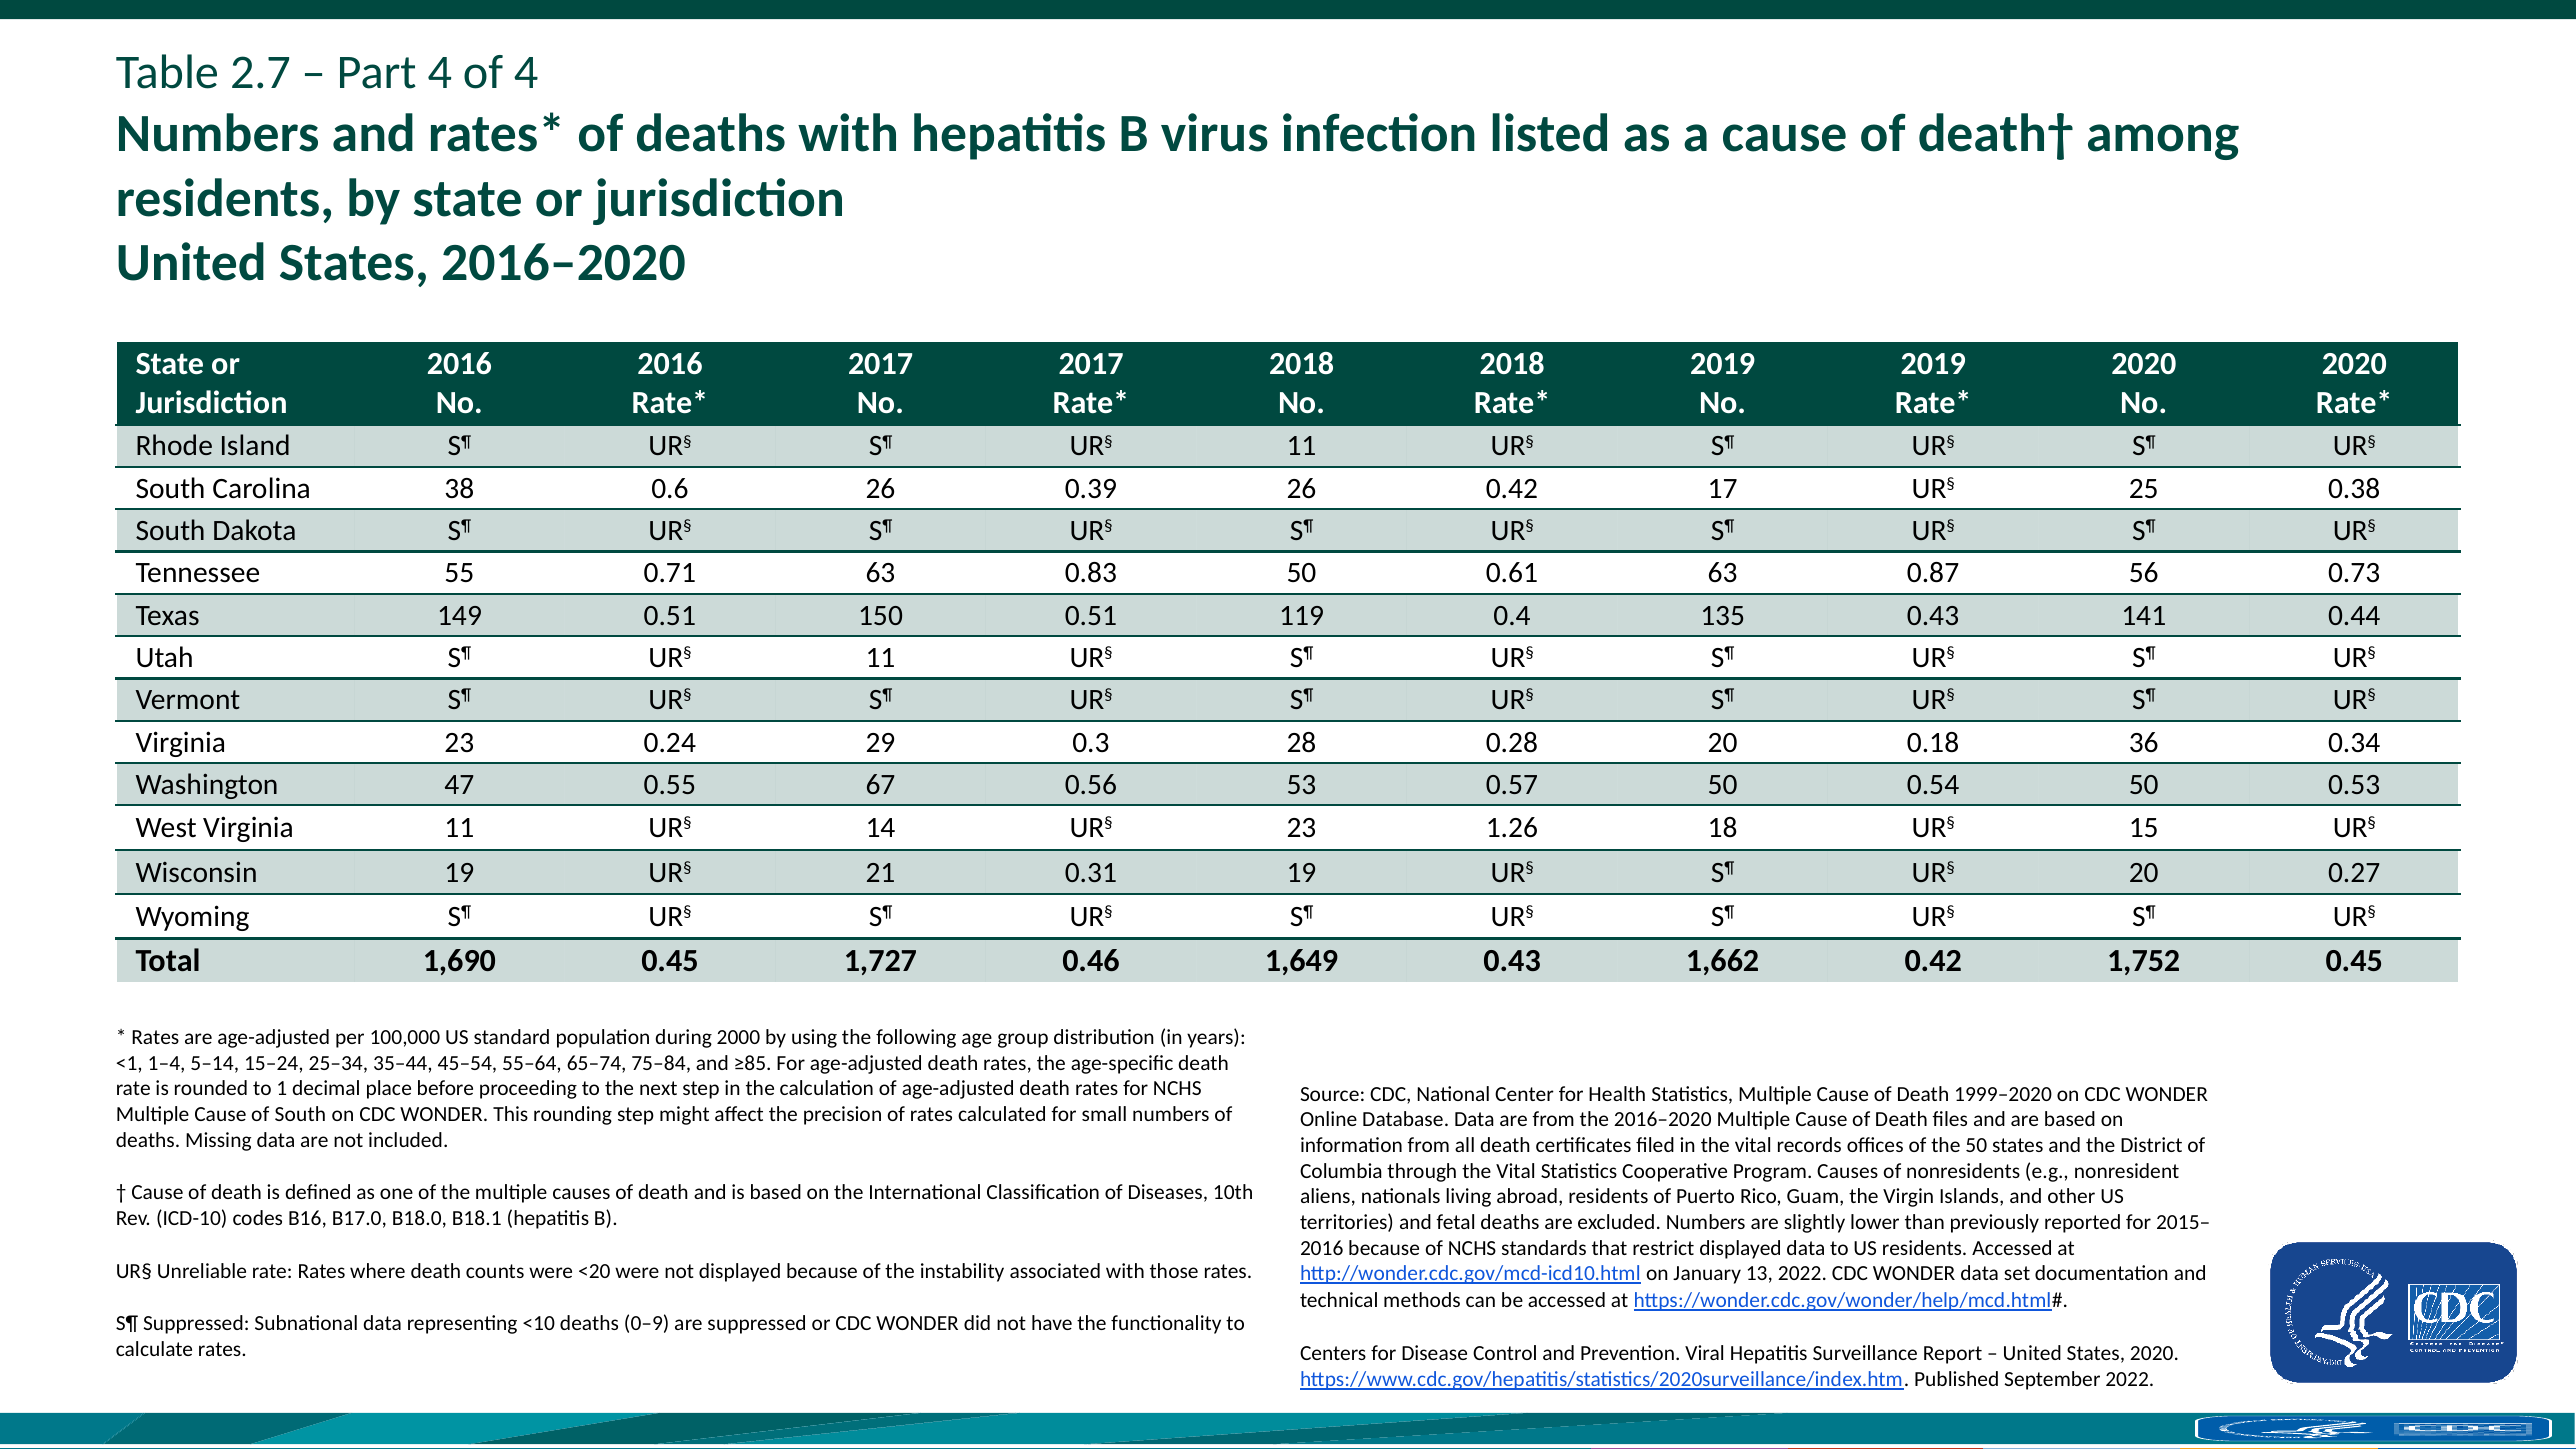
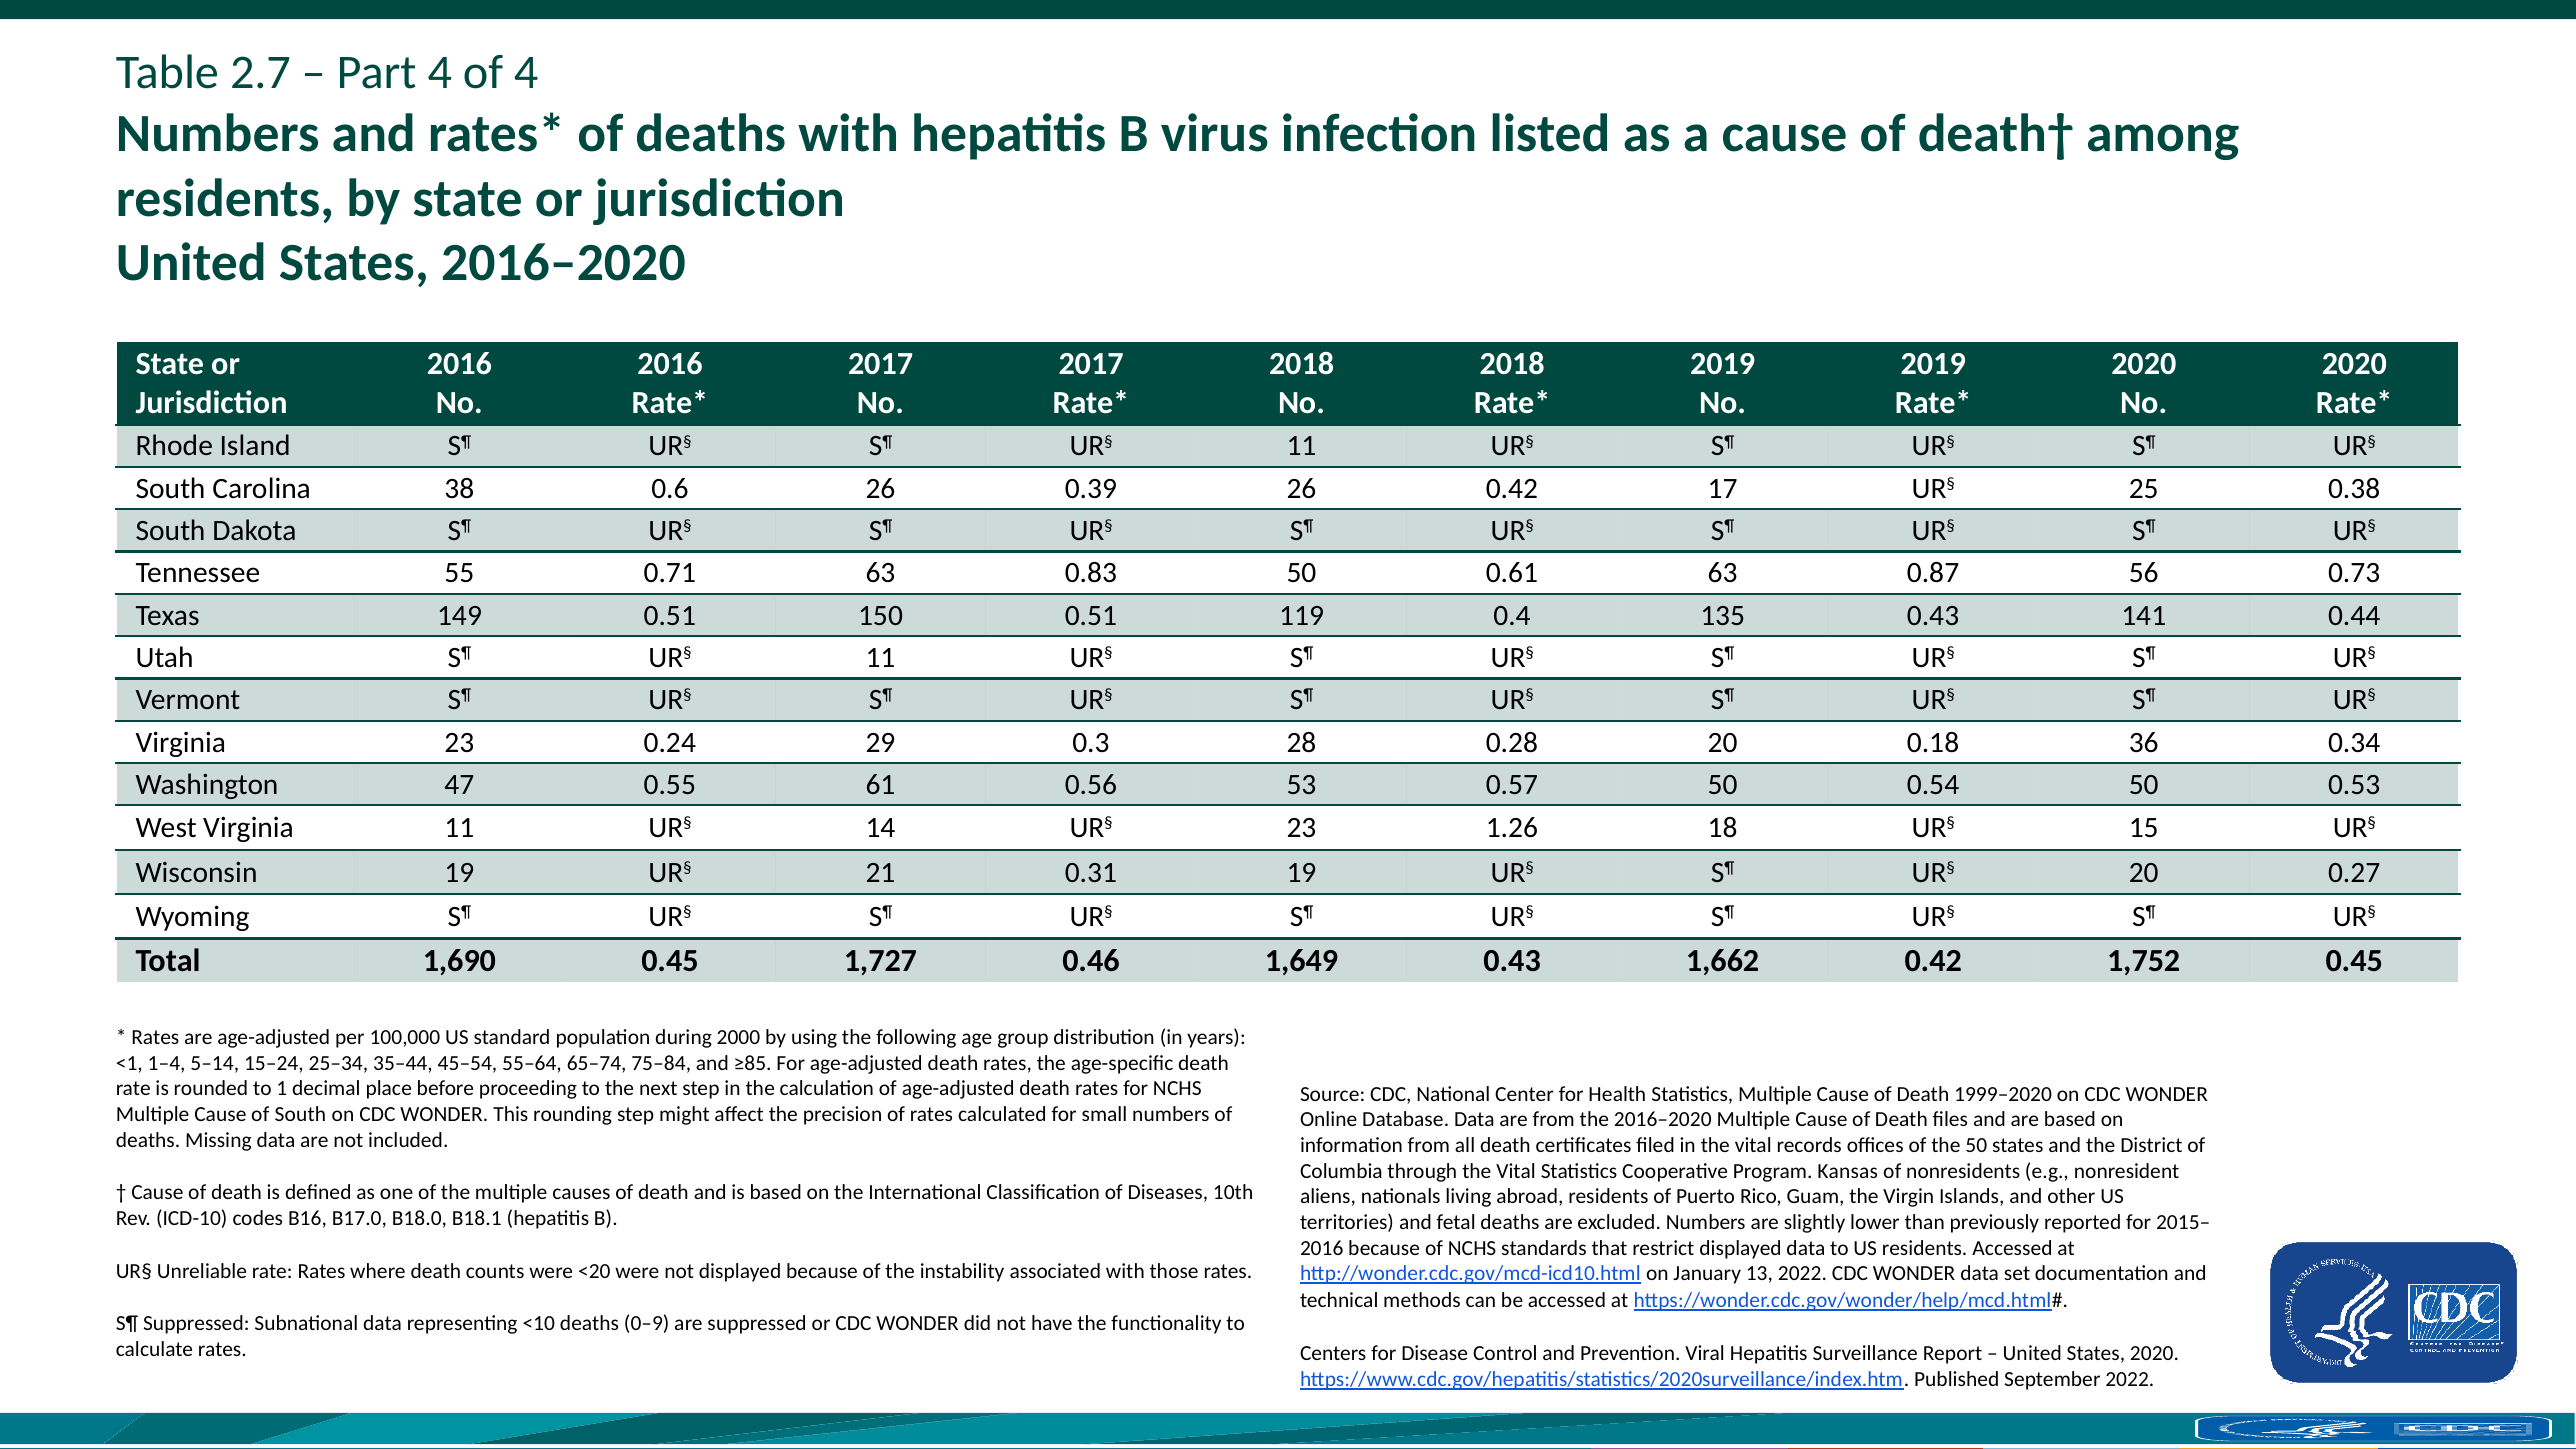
67: 67 -> 61
Program Causes: Causes -> Kansas
